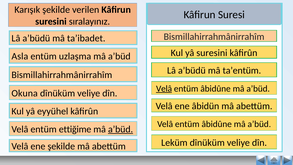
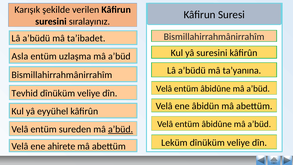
ta’entüm: ta’entüm -> ta’yanına
Velâ at (164, 88) underline: present -> none
Okuna: Okuna -> Tevhid
ettiğime: ettiğime -> sureden
ene şekilde: şekilde -> ahirete
